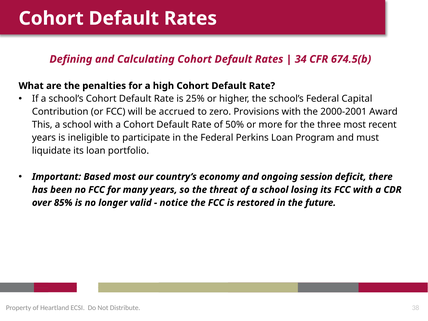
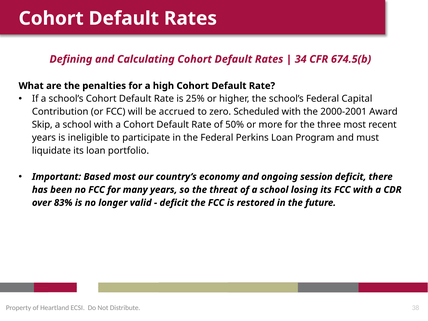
Provisions: Provisions -> Scheduled
This: This -> Skip
85%: 85% -> 83%
notice at (174, 203): notice -> deficit
